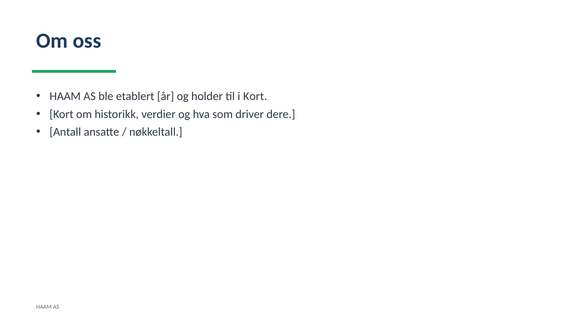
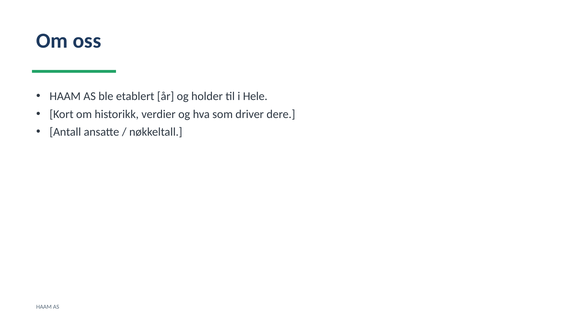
i Kort: Kort -> Hele
